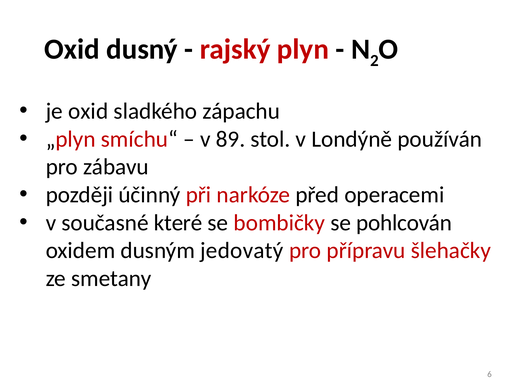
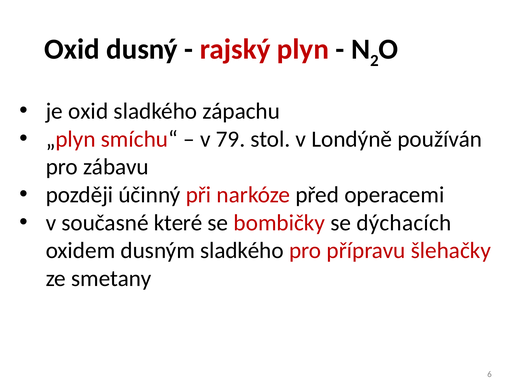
89: 89 -> 79
pohlcován: pohlcován -> dýchacích
dusným jedovatý: jedovatý -> sladkého
